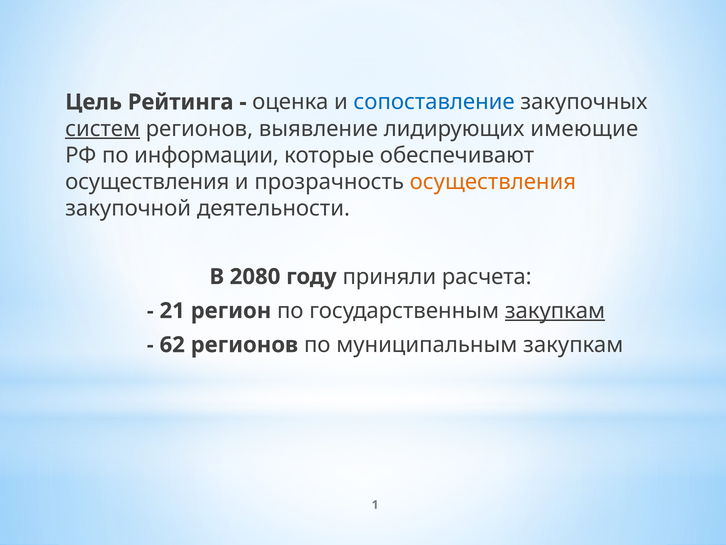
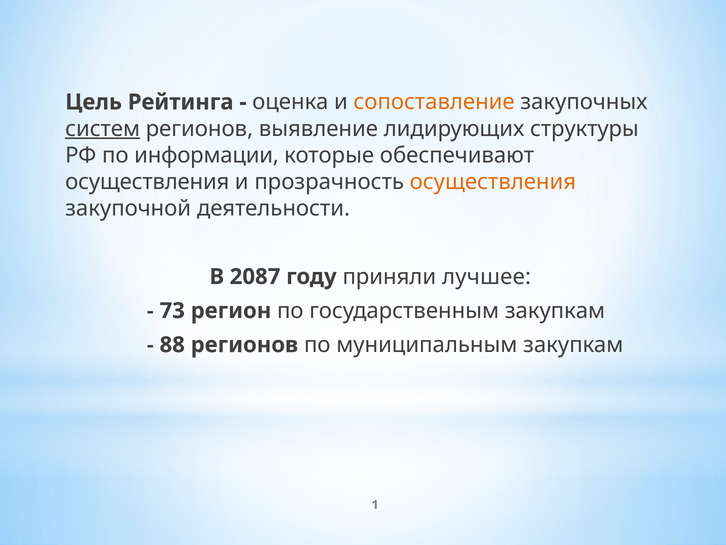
сопоставление colour: blue -> orange
имеющие: имеющие -> структуры
2080: 2080 -> 2087
расчета: расчета -> лучшее
21: 21 -> 73
закупкам at (555, 310) underline: present -> none
62: 62 -> 88
